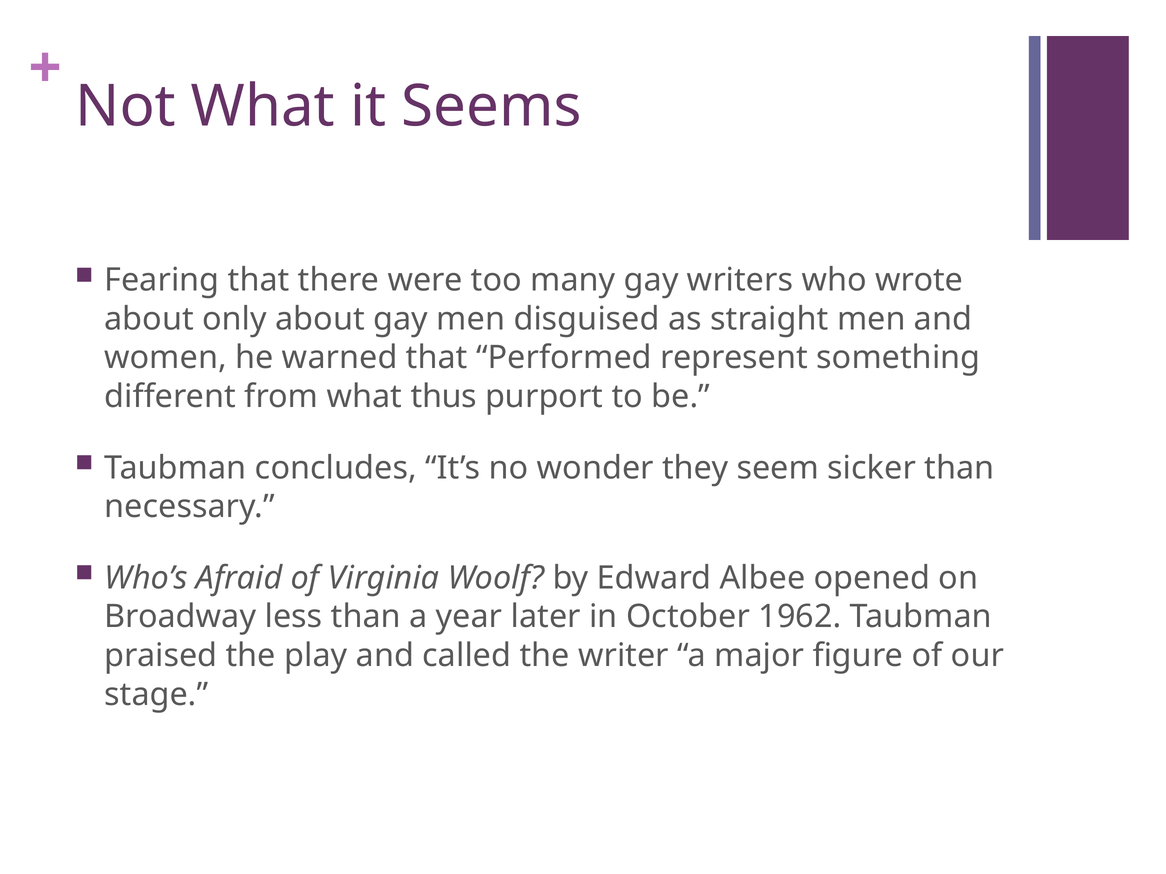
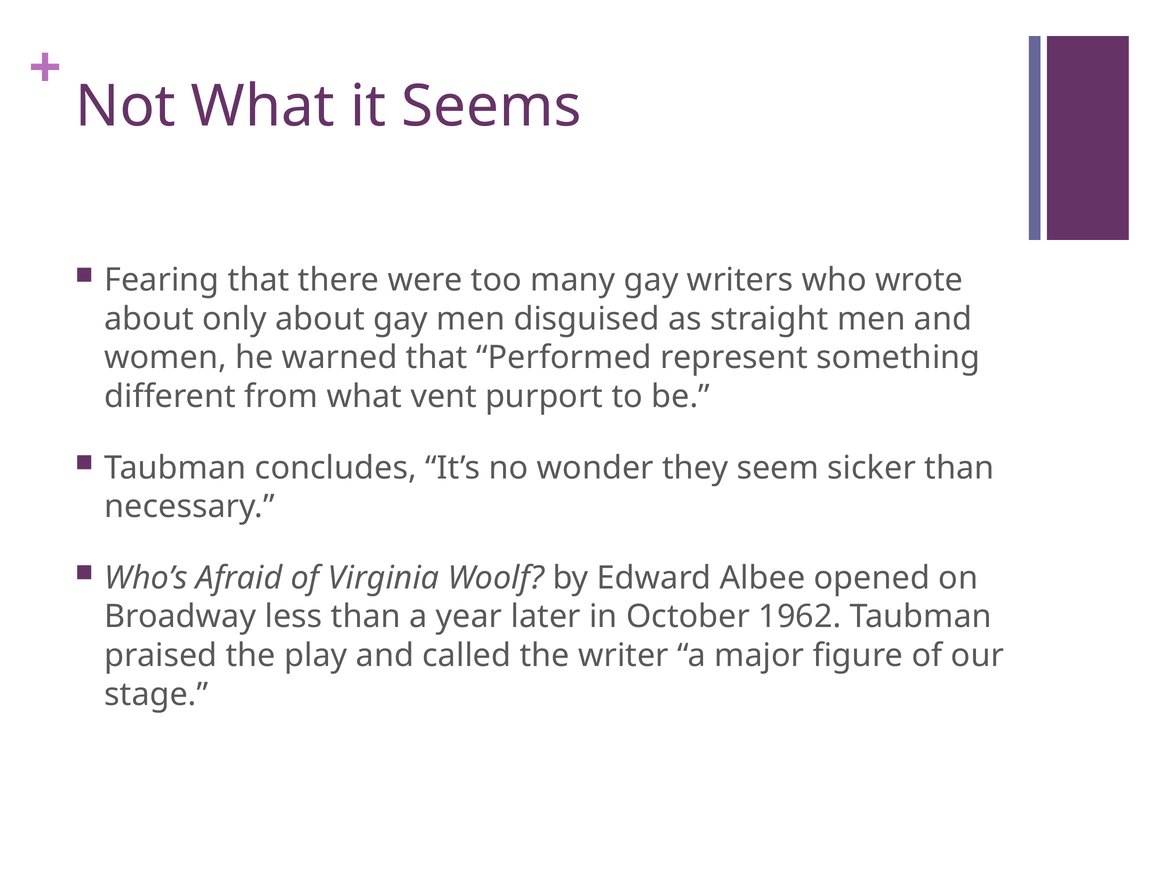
thus: thus -> vent
